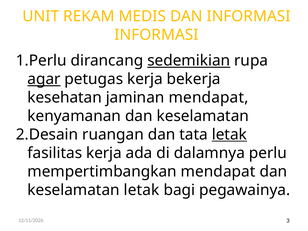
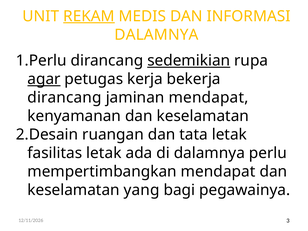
REKAM underline: none -> present
INFORMASI at (157, 35): INFORMASI -> DALAMNYA
kesehatan at (65, 98): kesehatan -> dirancang
letak at (229, 135) underline: present -> none
fasilitas kerja: kerja -> letak
keselamatan letak: letak -> yang
